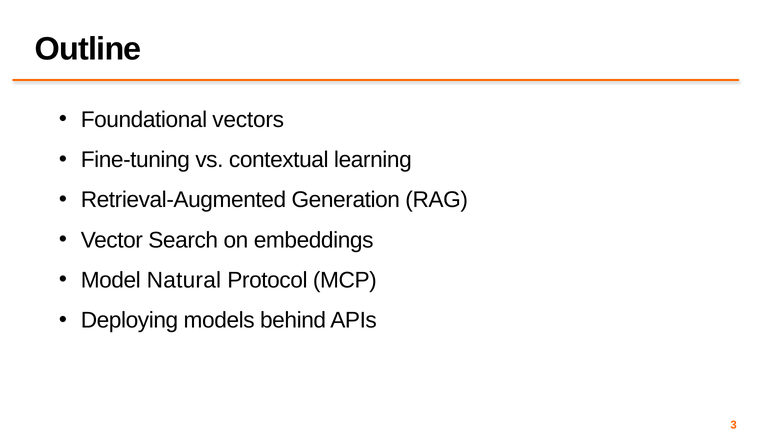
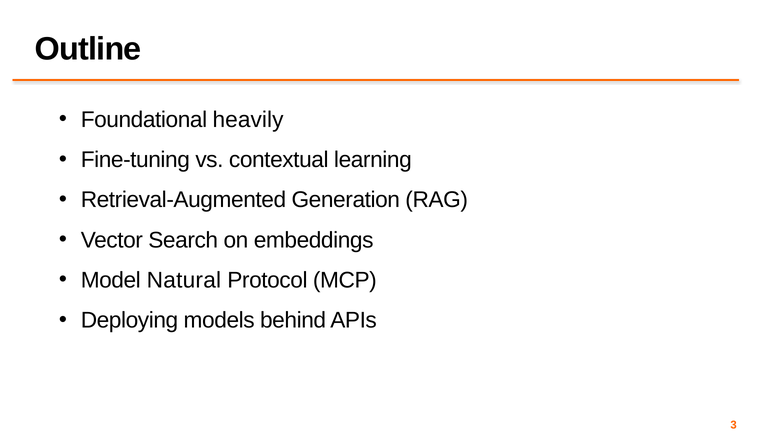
vectors: vectors -> heavily
